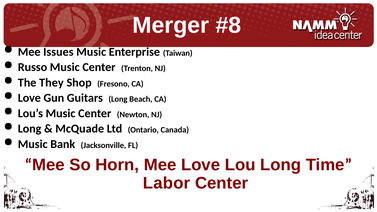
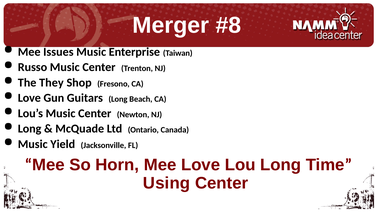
Bank: Bank -> Yield
Labor: Labor -> Using
